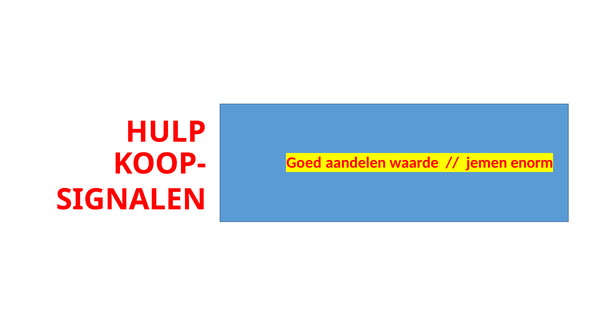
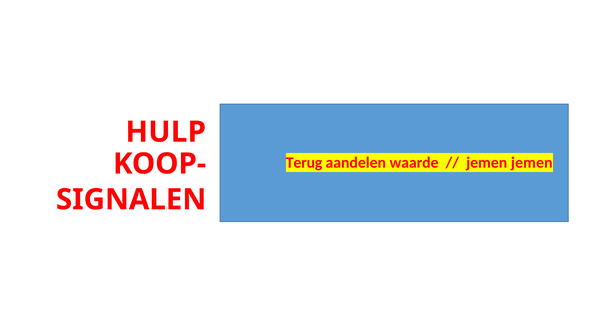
Goed: Goed -> Terug
jemen enorm: enorm -> jemen
